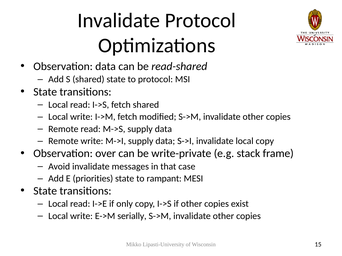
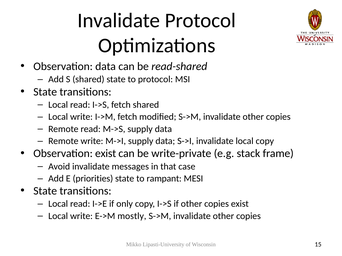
Observation over: over -> exist
serially: serially -> mostly
